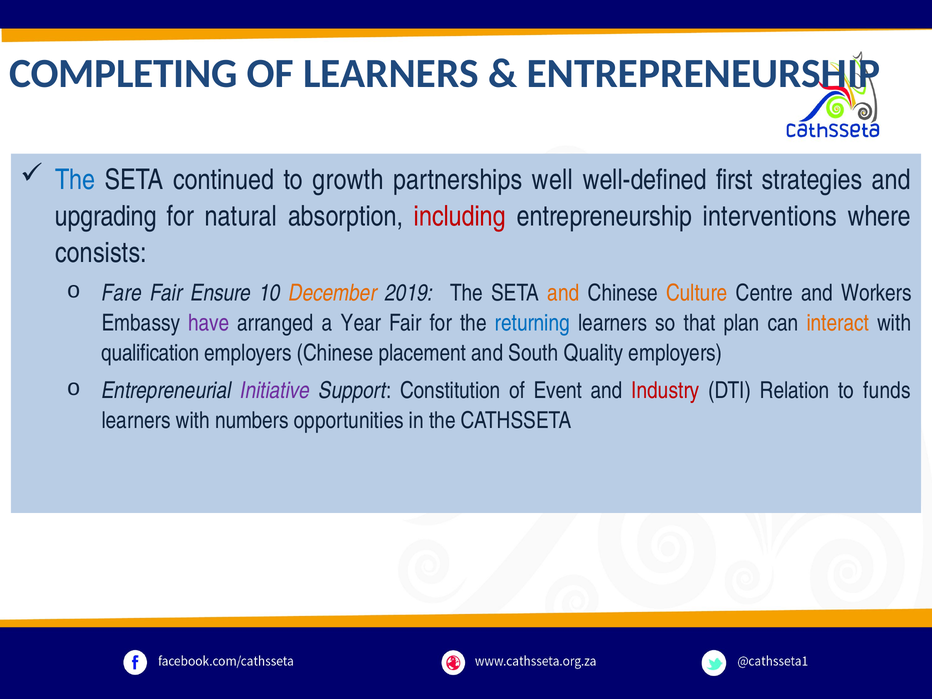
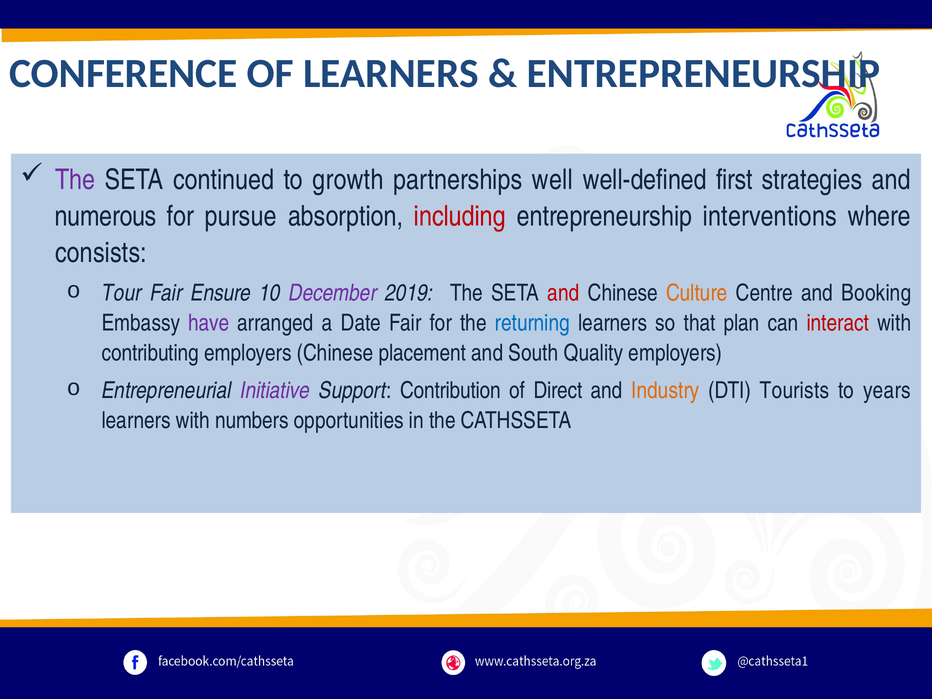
COMPLETING: COMPLETING -> CONFERENCE
The at (75, 180) colour: blue -> purple
upgrading: upgrading -> numerous
natural: natural -> pursue
Fare: Fare -> Tour
December colour: orange -> purple
and at (563, 293) colour: orange -> red
Workers: Workers -> Booking
Year: Year -> Date
interact colour: orange -> red
qualification: qualification -> contributing
Constitution: Constitution -> Contribution
Event: Event -> Direct
Industry colour: red -> orange
Relation: Relation -> Tourists
funds: funds -> years
